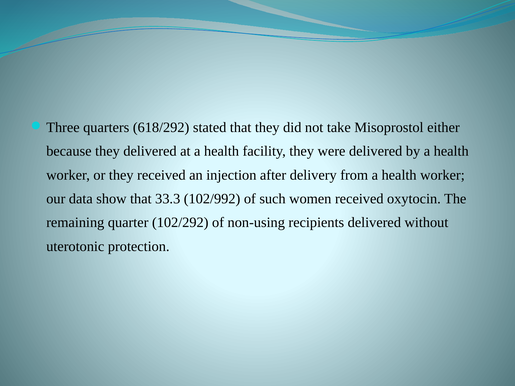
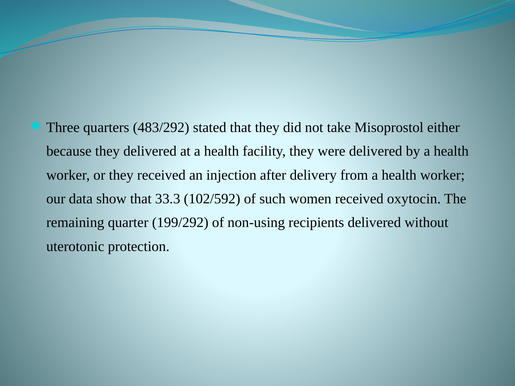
618/292: 618/292 -> 483/292
102/992: 102/992 -> 102/592
102/292: 102/292 -> 199/292
